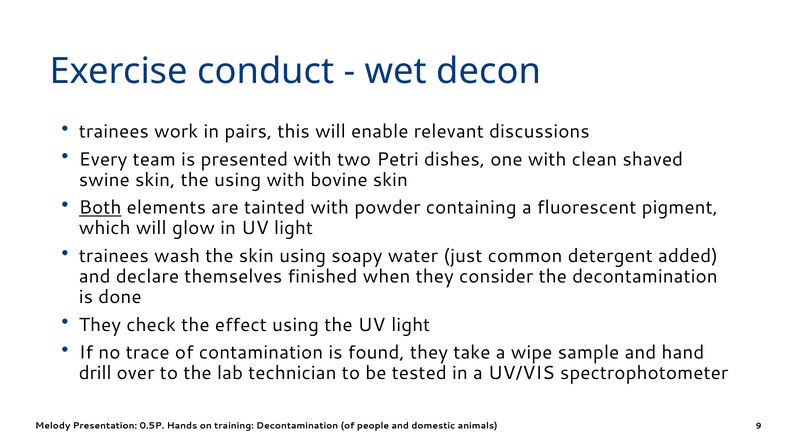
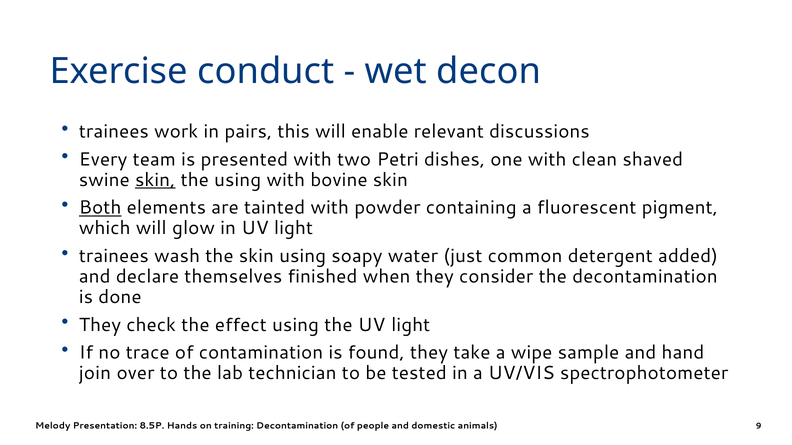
skin at (155, 180) underline: none -> present
drill: drill -> join
0.5P: 0.5P -> 8.5P
